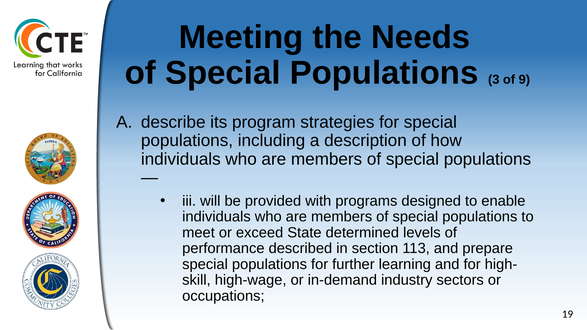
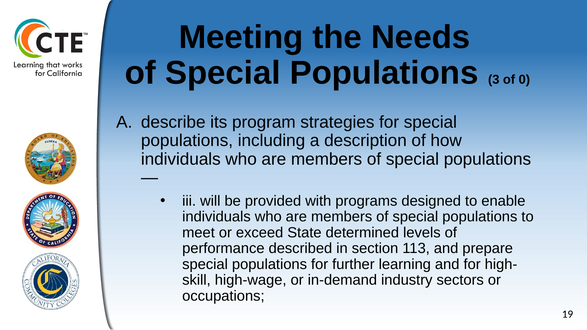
9: 9 -> 0
